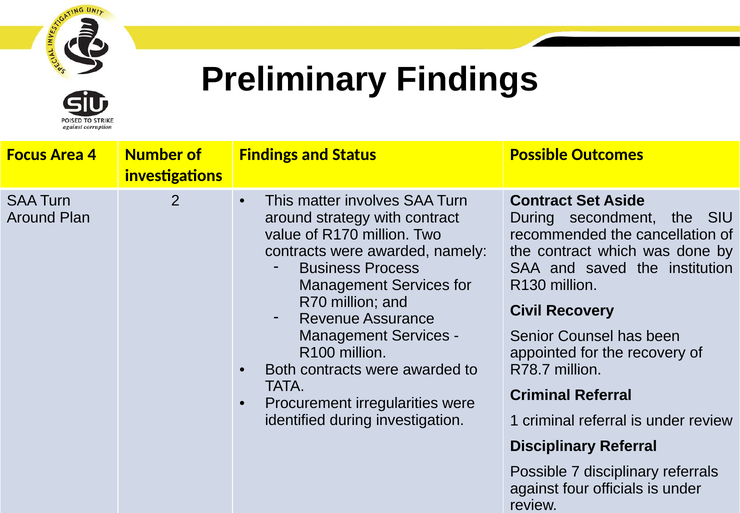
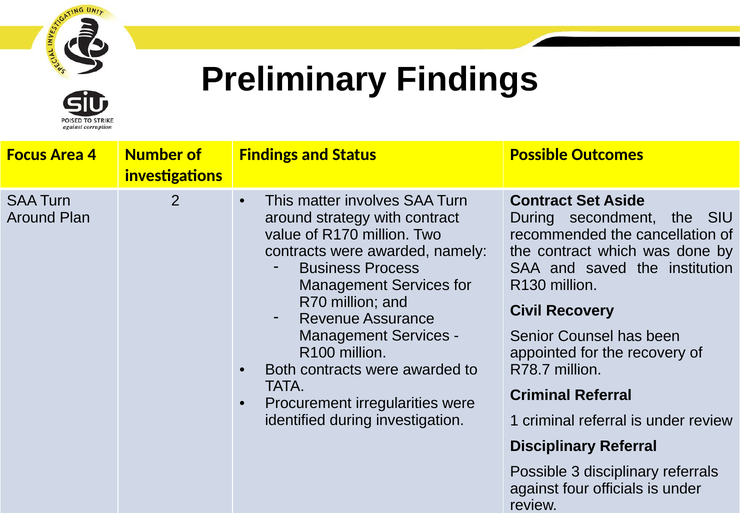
7: 7 -> 3
